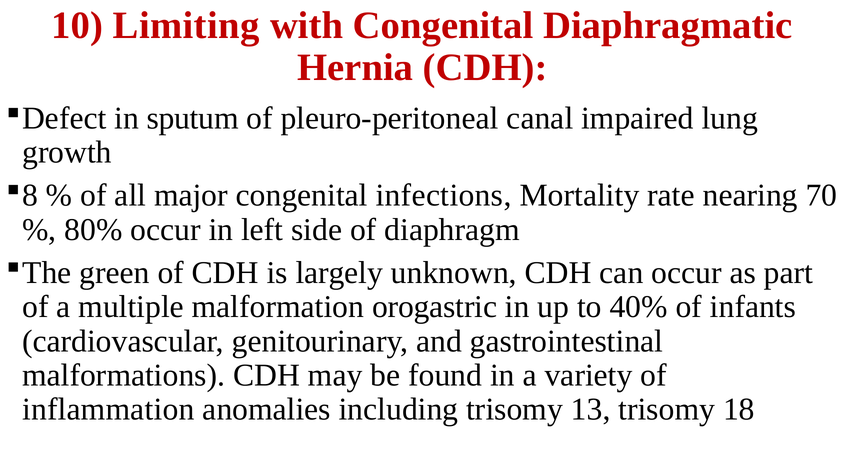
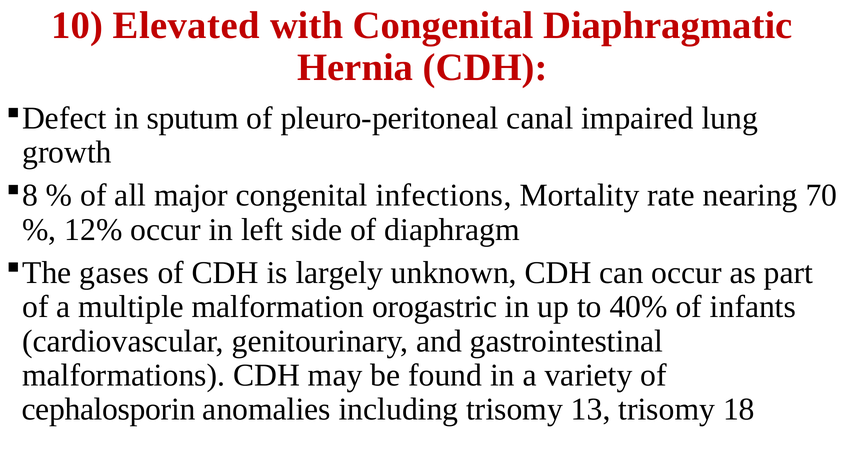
Limiting: Limiting -> Elevated
80%: 80% -> 12%
green: green -> gases
inflammation: inflammation -> cephalosporin
